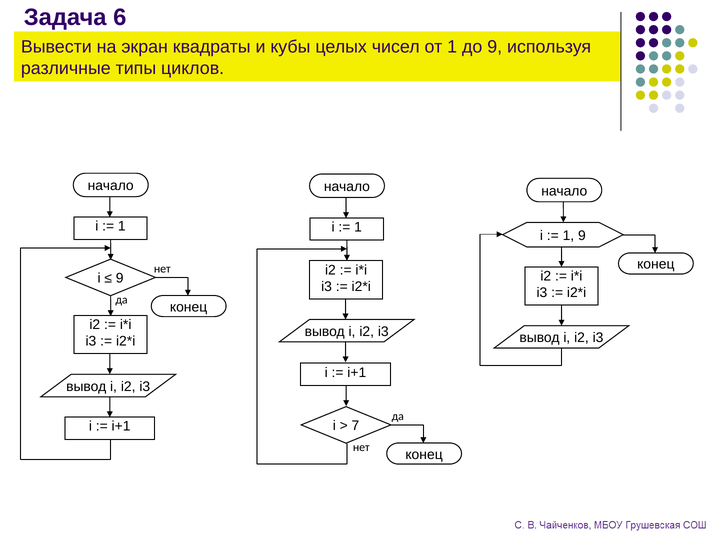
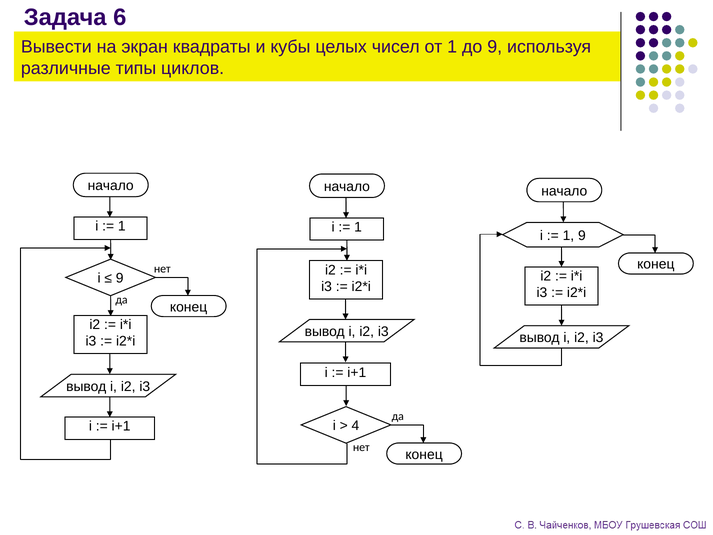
7: 7 -> 4
